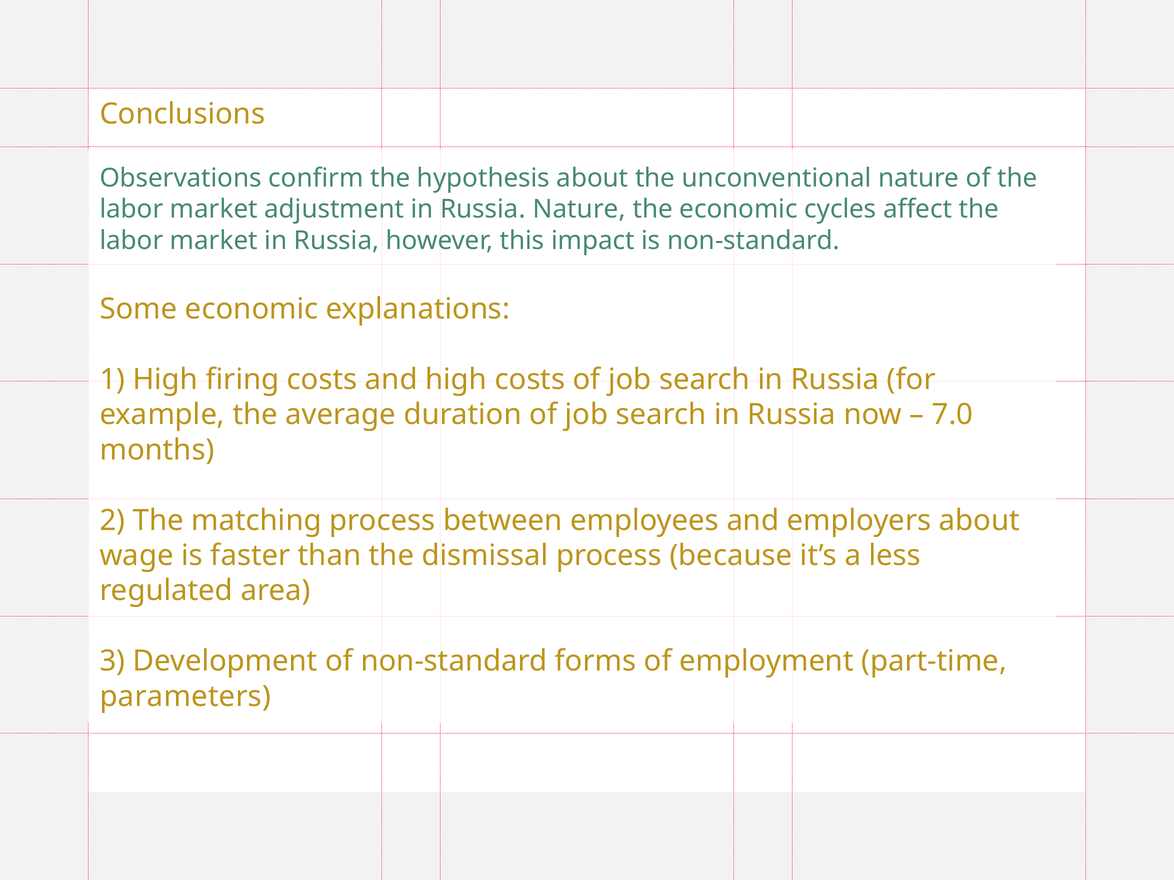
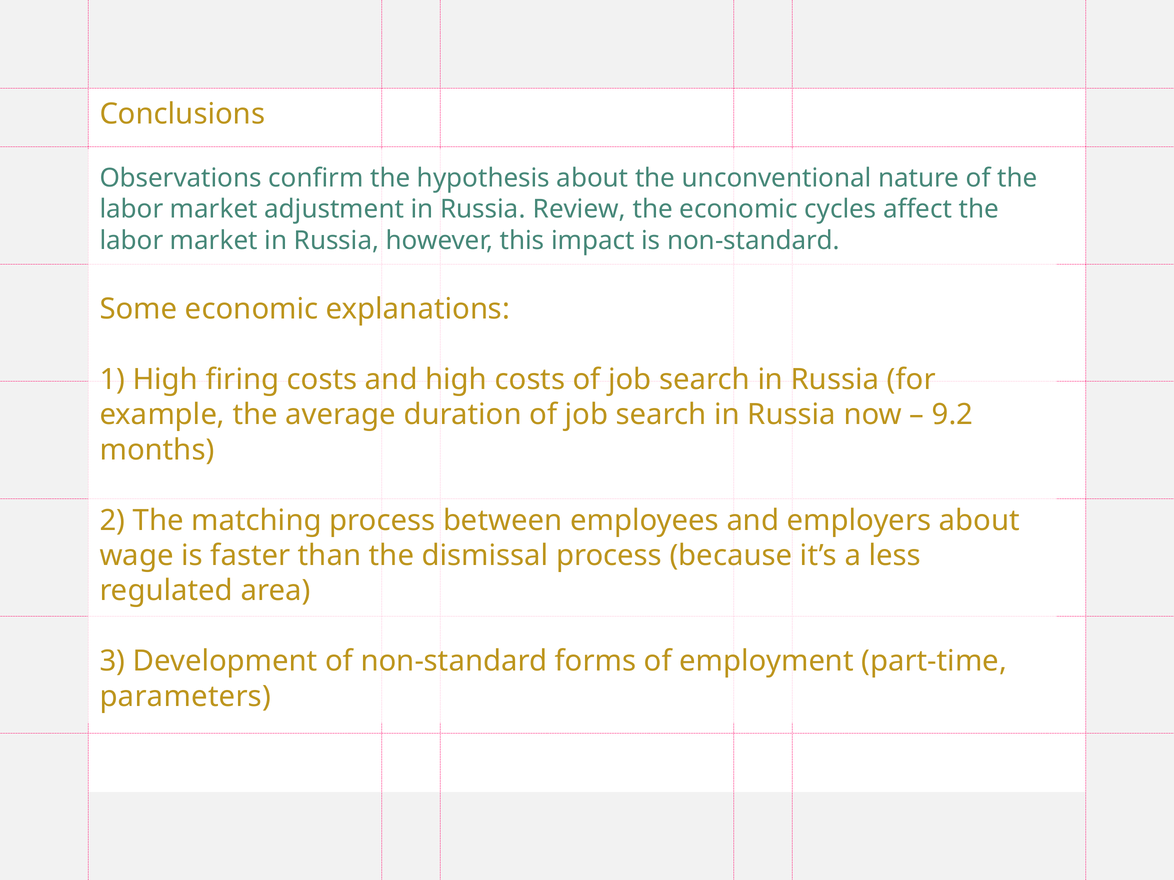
Russia Nature: Nature -> Review
7.0: 7.0 -> 9.2
